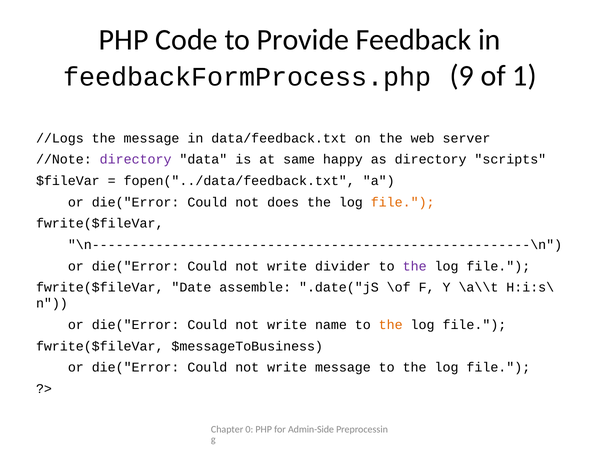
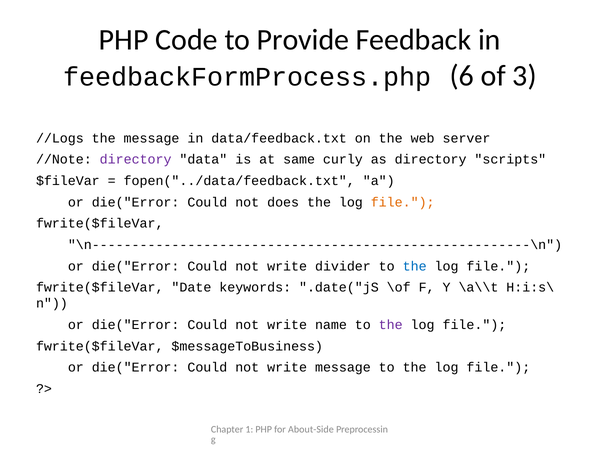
9: 9 -> 6
1: 1 -> 3
happy: happy -> curly
the at (415, 266) colour: purple -> blue
assemble: assemble -> keywords
the at (391, 325) colour: orange -> purple
0: 0 -> 1
Admin-Side: Admin-Side -> About-Side
